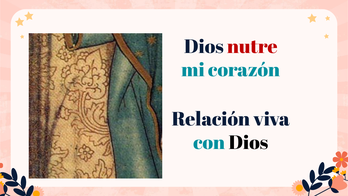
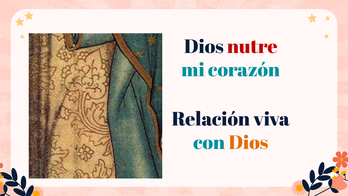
Dios at (248, 143) colour: black -> orange
